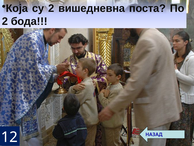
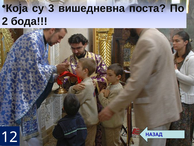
су 2: 2 -> 3
